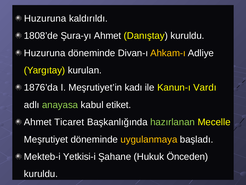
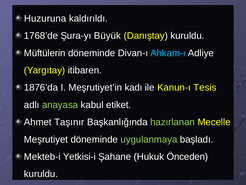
1808’de: 1808’de -> 1768’de
Şura-yı Ahmet: Ahmet -> Büyük
Huzuruna at (45, 53): Huzuruna -> Müftülerin
Ahkam-ı colour: yellow -> light blue
kurulan: kurulan -> itibaren
Vardı: Vardı -> Tesis
Ticaret: Ticaret -> Taşınır
uygulanmaya colour: yellow -> light green
